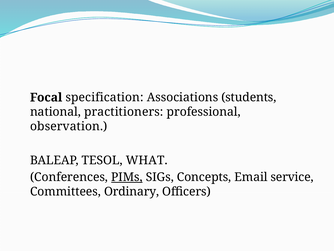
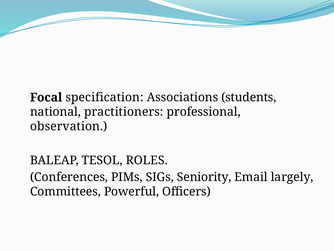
WHAT: WHAT -> ROLES
PIMs underline: present -> none
Concepts: Concepts -> Seniority
service: service -> largely
Ordinary: Ordinary -> Powerful
